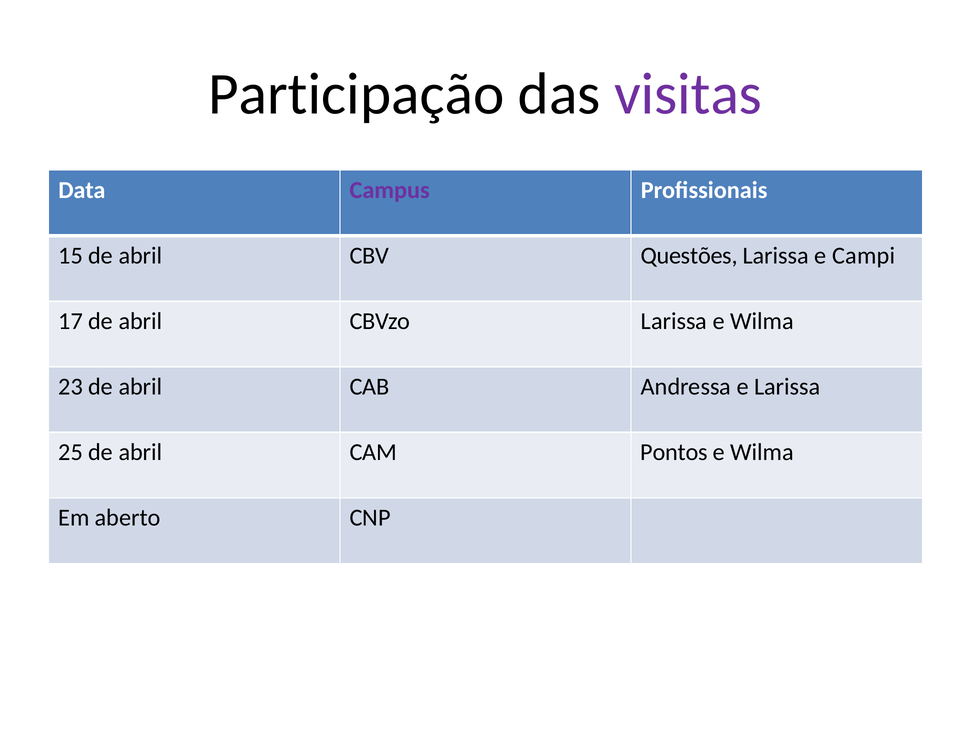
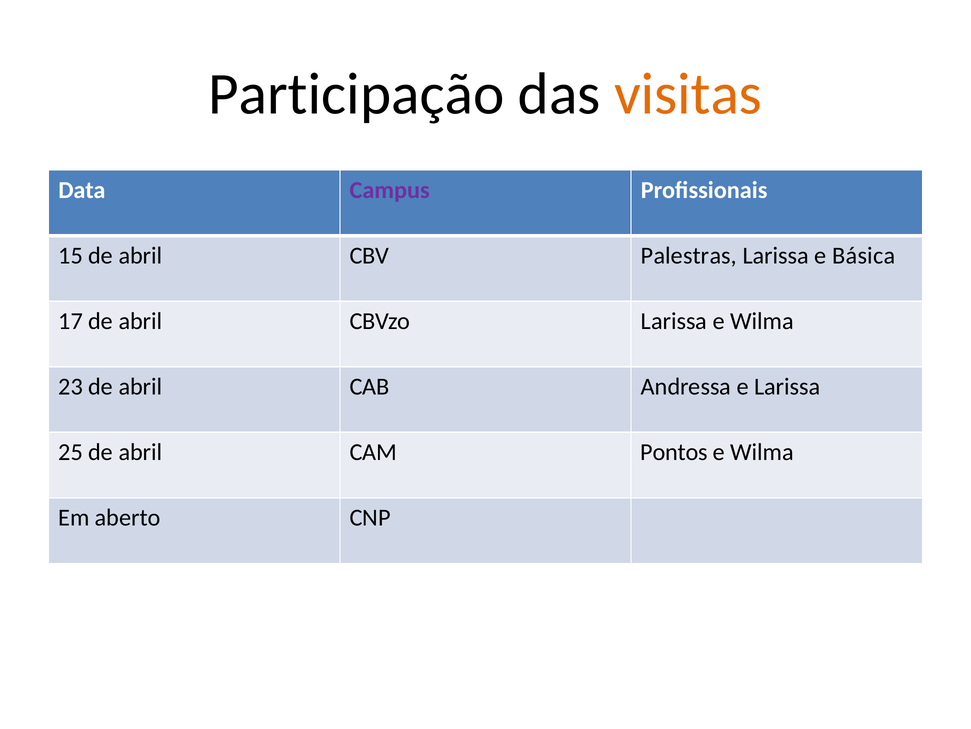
visitas colour: purple -> orange
Questões: Questões -> Palestras
Campi: Campi -> Básica
